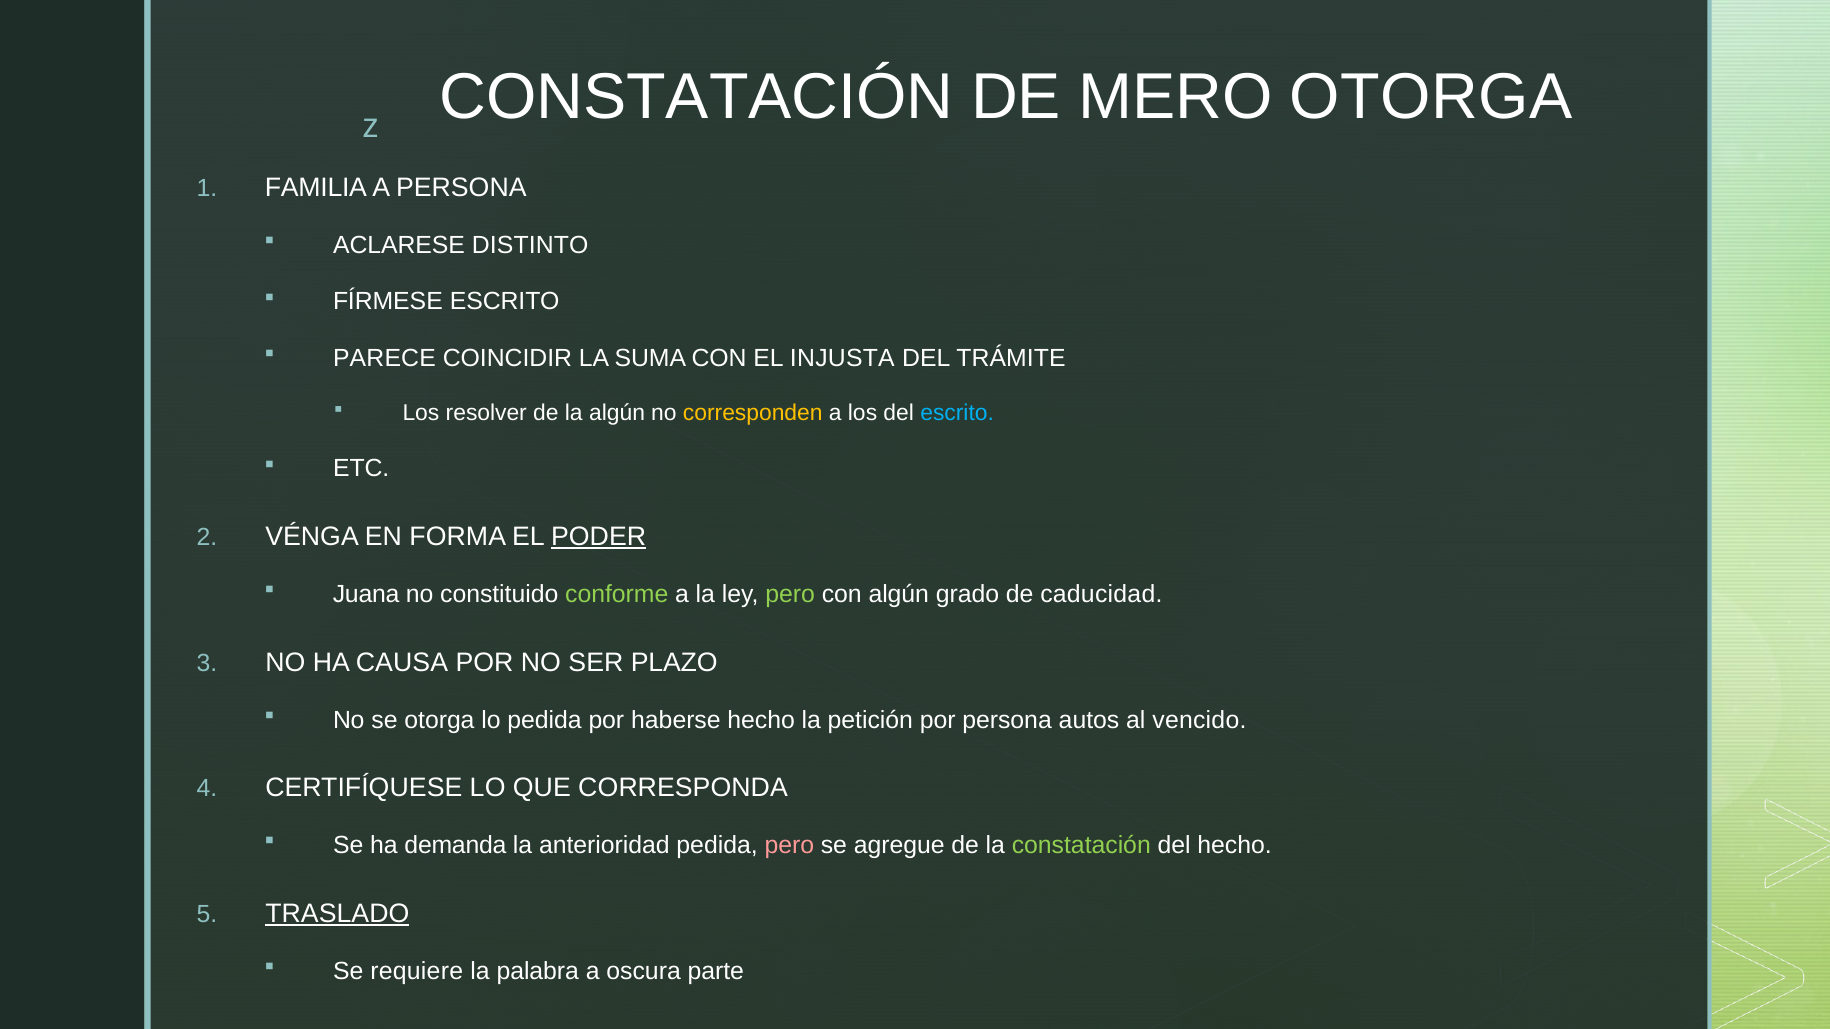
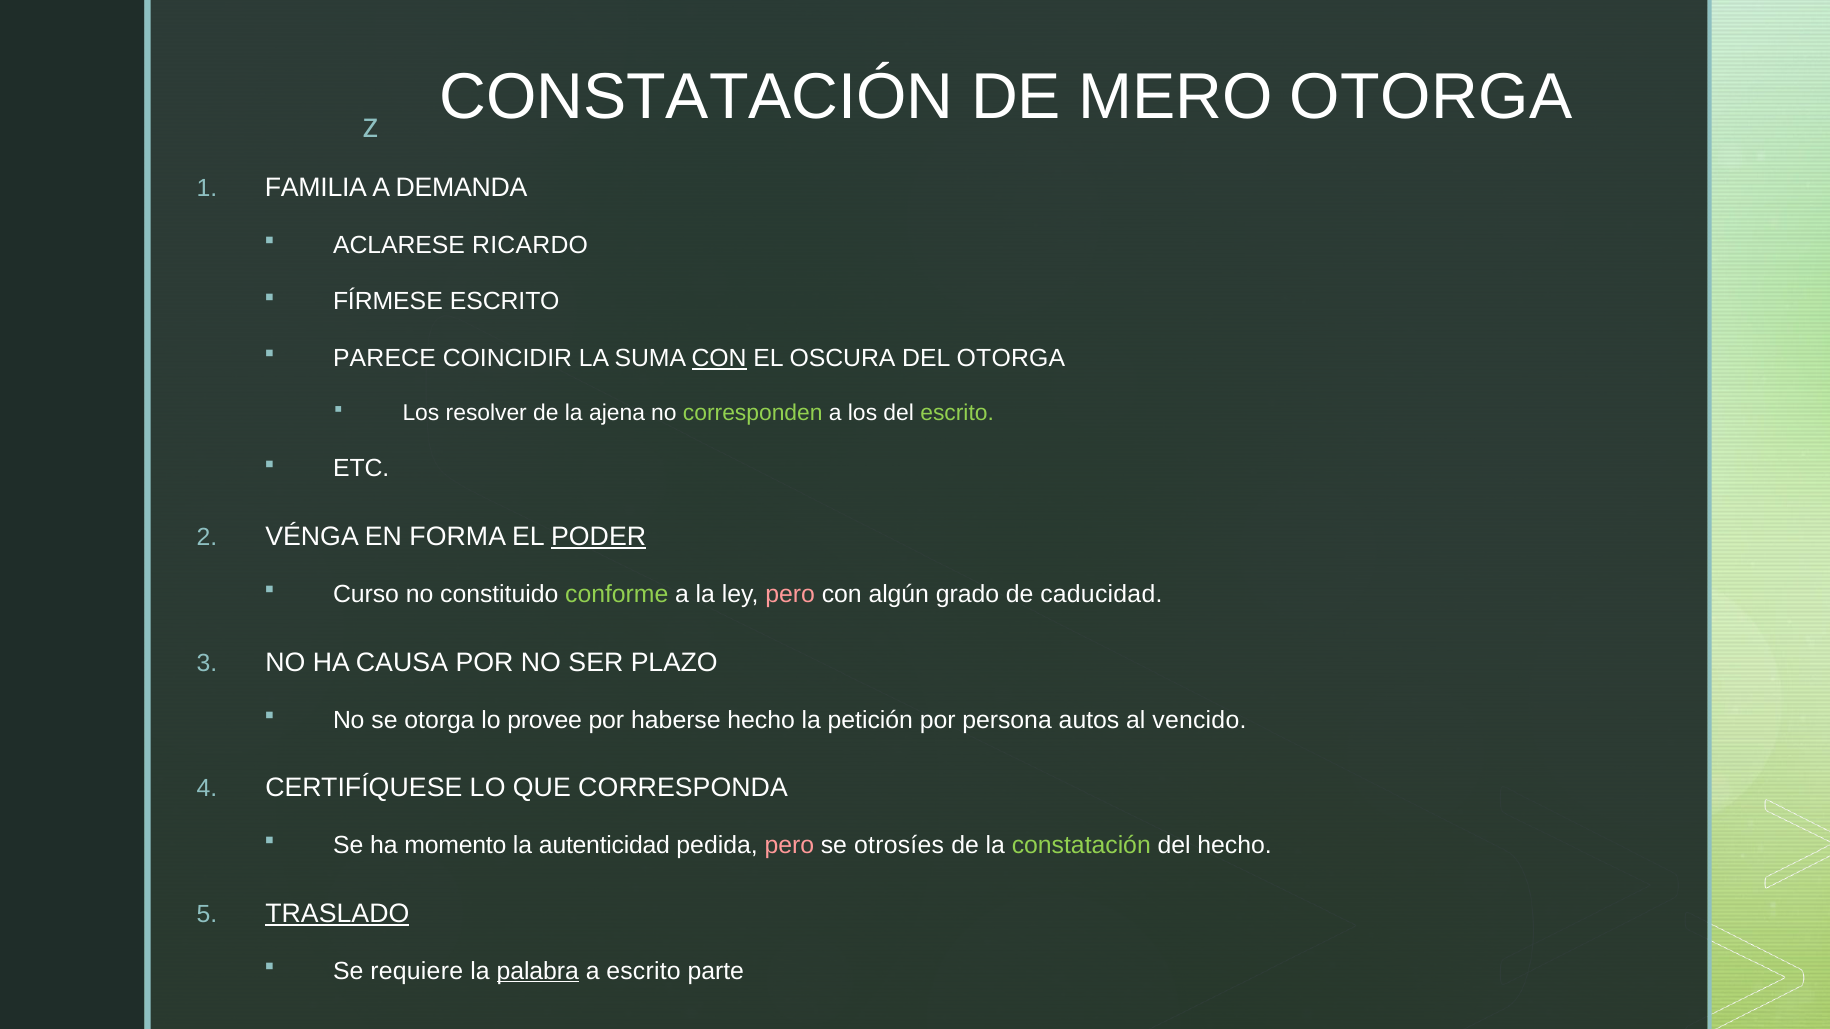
A PERSONA: PERSONA -> DEMANDA
DISTINTO: DISTINTO -> RICARDO
CON at (719, 358) underline: none -> present
INJUSTA: INJUSTA -> OSCURA
DEL TRÁMITE: TRÁMITE -> OTORGA
la algún: algún -> ajena
corresponden colour: yellow -> light green
escrito at (957, 413) colour: light blue -> light green
Juana: Juana -> Curso
pero at (790, 595) colour: light green -> pink
lo pedida: pedida -> provee
demanda: demanda -> momento
anterioridad: anterioridad -> autenticidad
agregue: agregue -> otrosíes
palabra underline: none -> present
a oscura: oscura -> escrito
